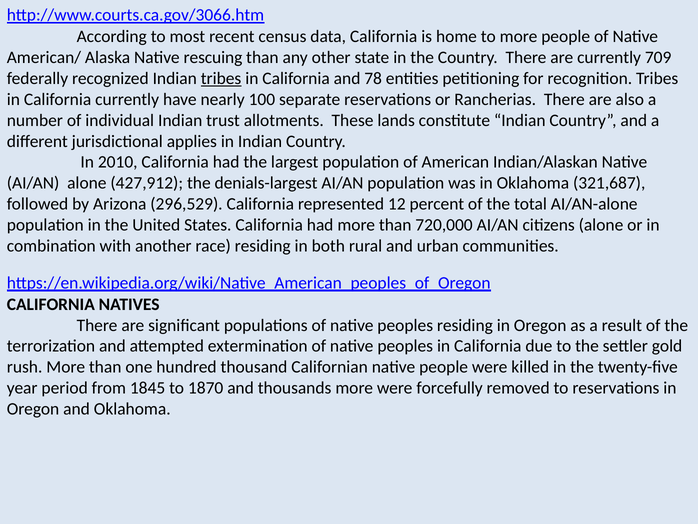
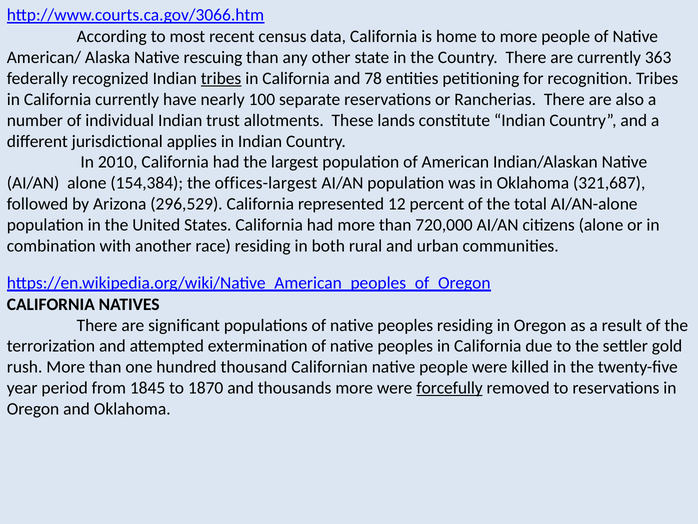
709: 709 -> 363
427,912: 427,912 -> 154,384
denials-largest: denials-largest -> offices-largest
forcefully underline: none -> present
